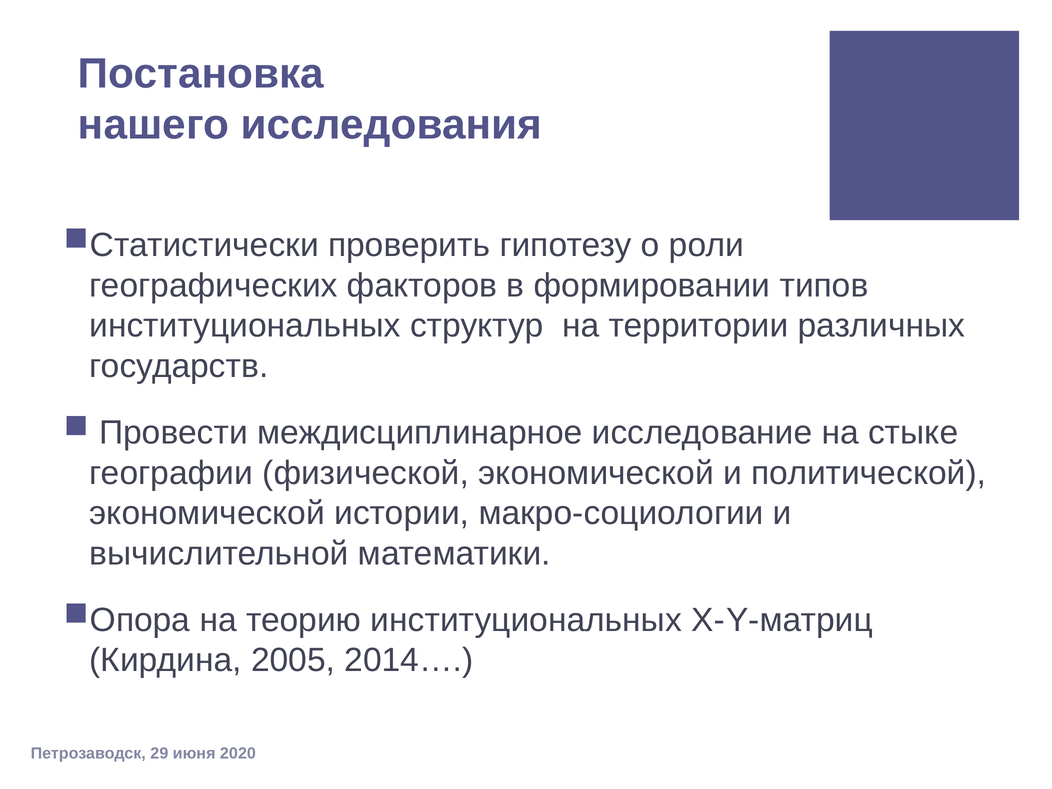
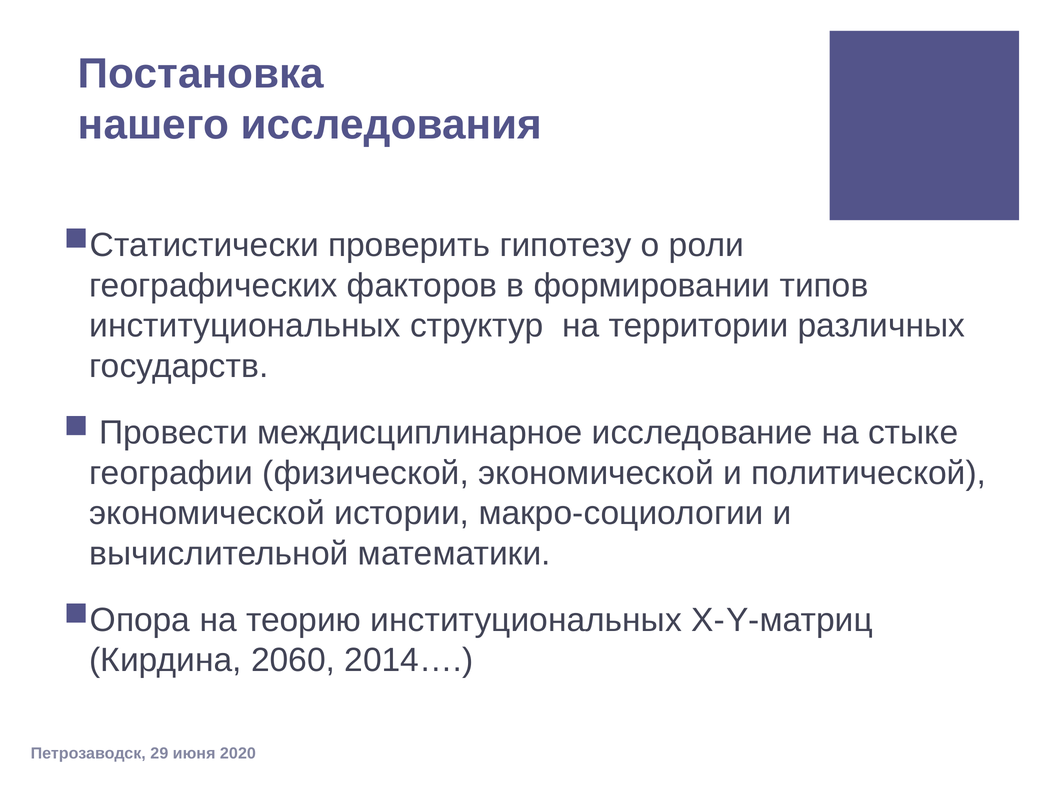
2005: 2005 -> 2060
